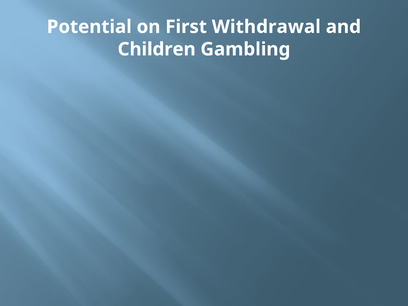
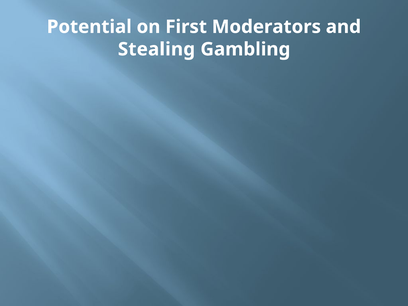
Withdrawal: Withdrawal -> Moderators
Children: Children -> Stealing
